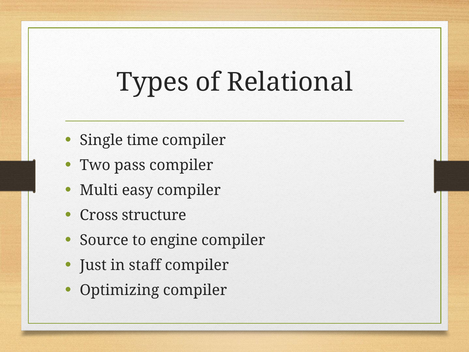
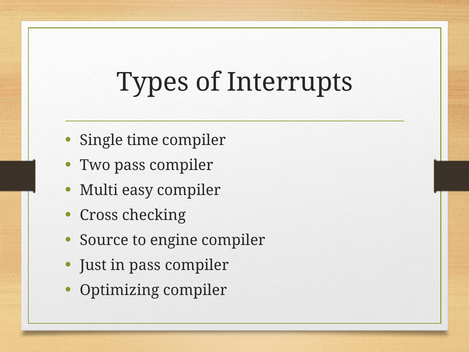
Relational: Relational -> Interrupts
structure: structure -> checking
in staff: staff -> pass
